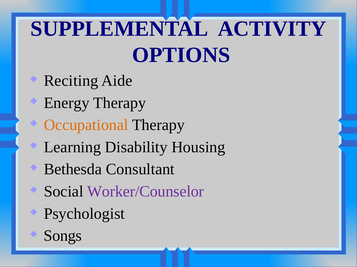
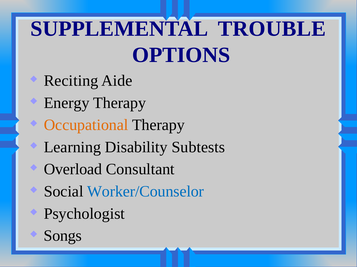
ACTIVITY: ACTIVITY -> TROUBLE
Housing: Housing -> Subtests
Bethesda: Bethesda -> Overload
Worker/Counselor colour: purple -> blue
